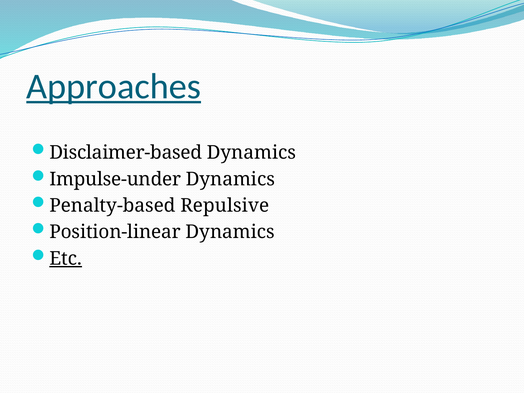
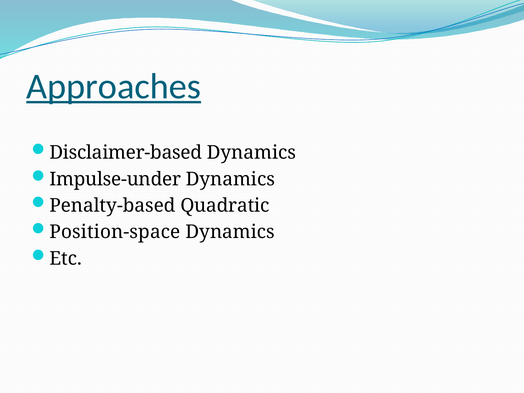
Repulsive: Repulsive -> Quadratic
Position-linear: Position-linear -> Position-space
Etc underline: present -> none
